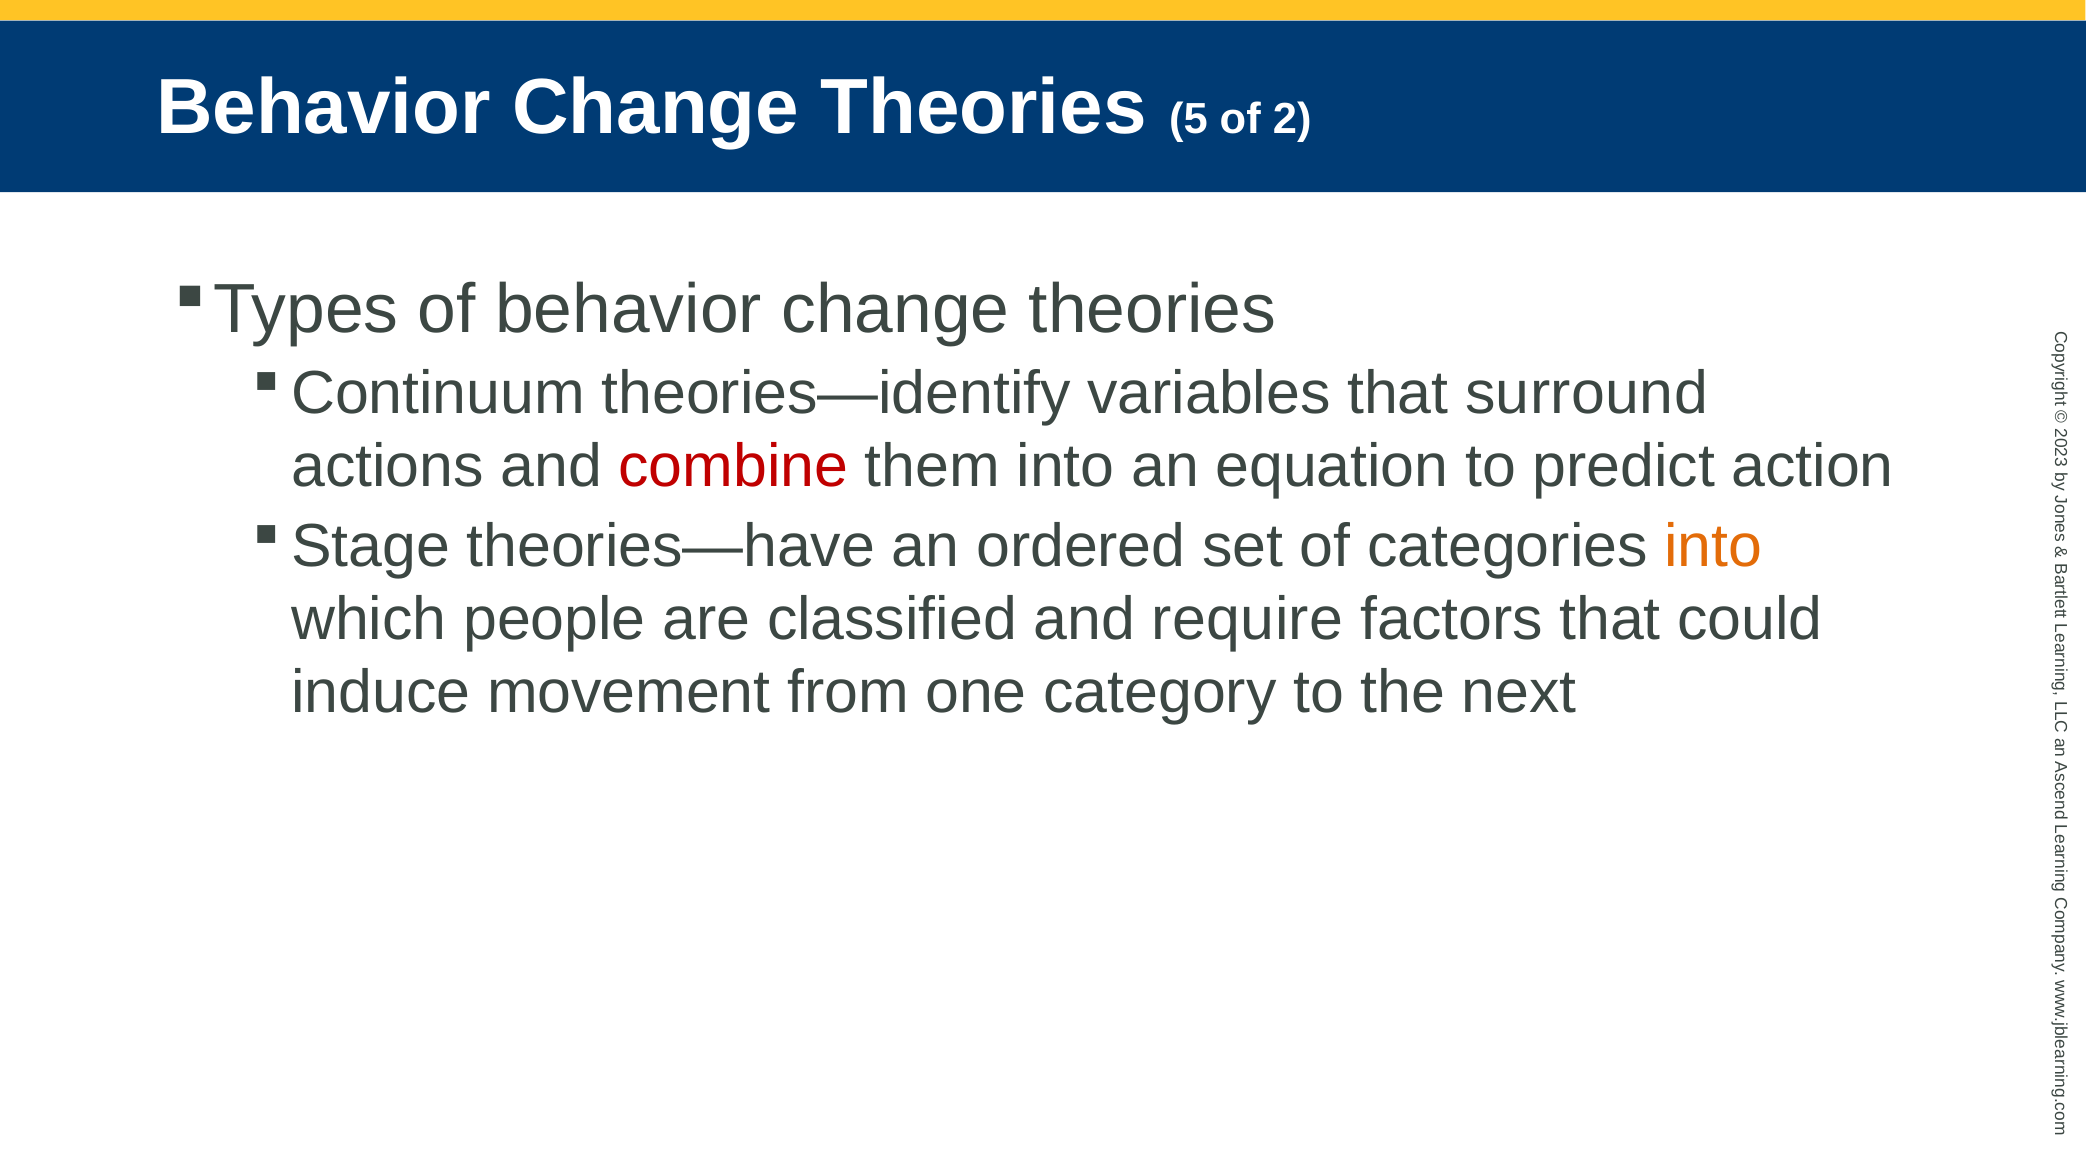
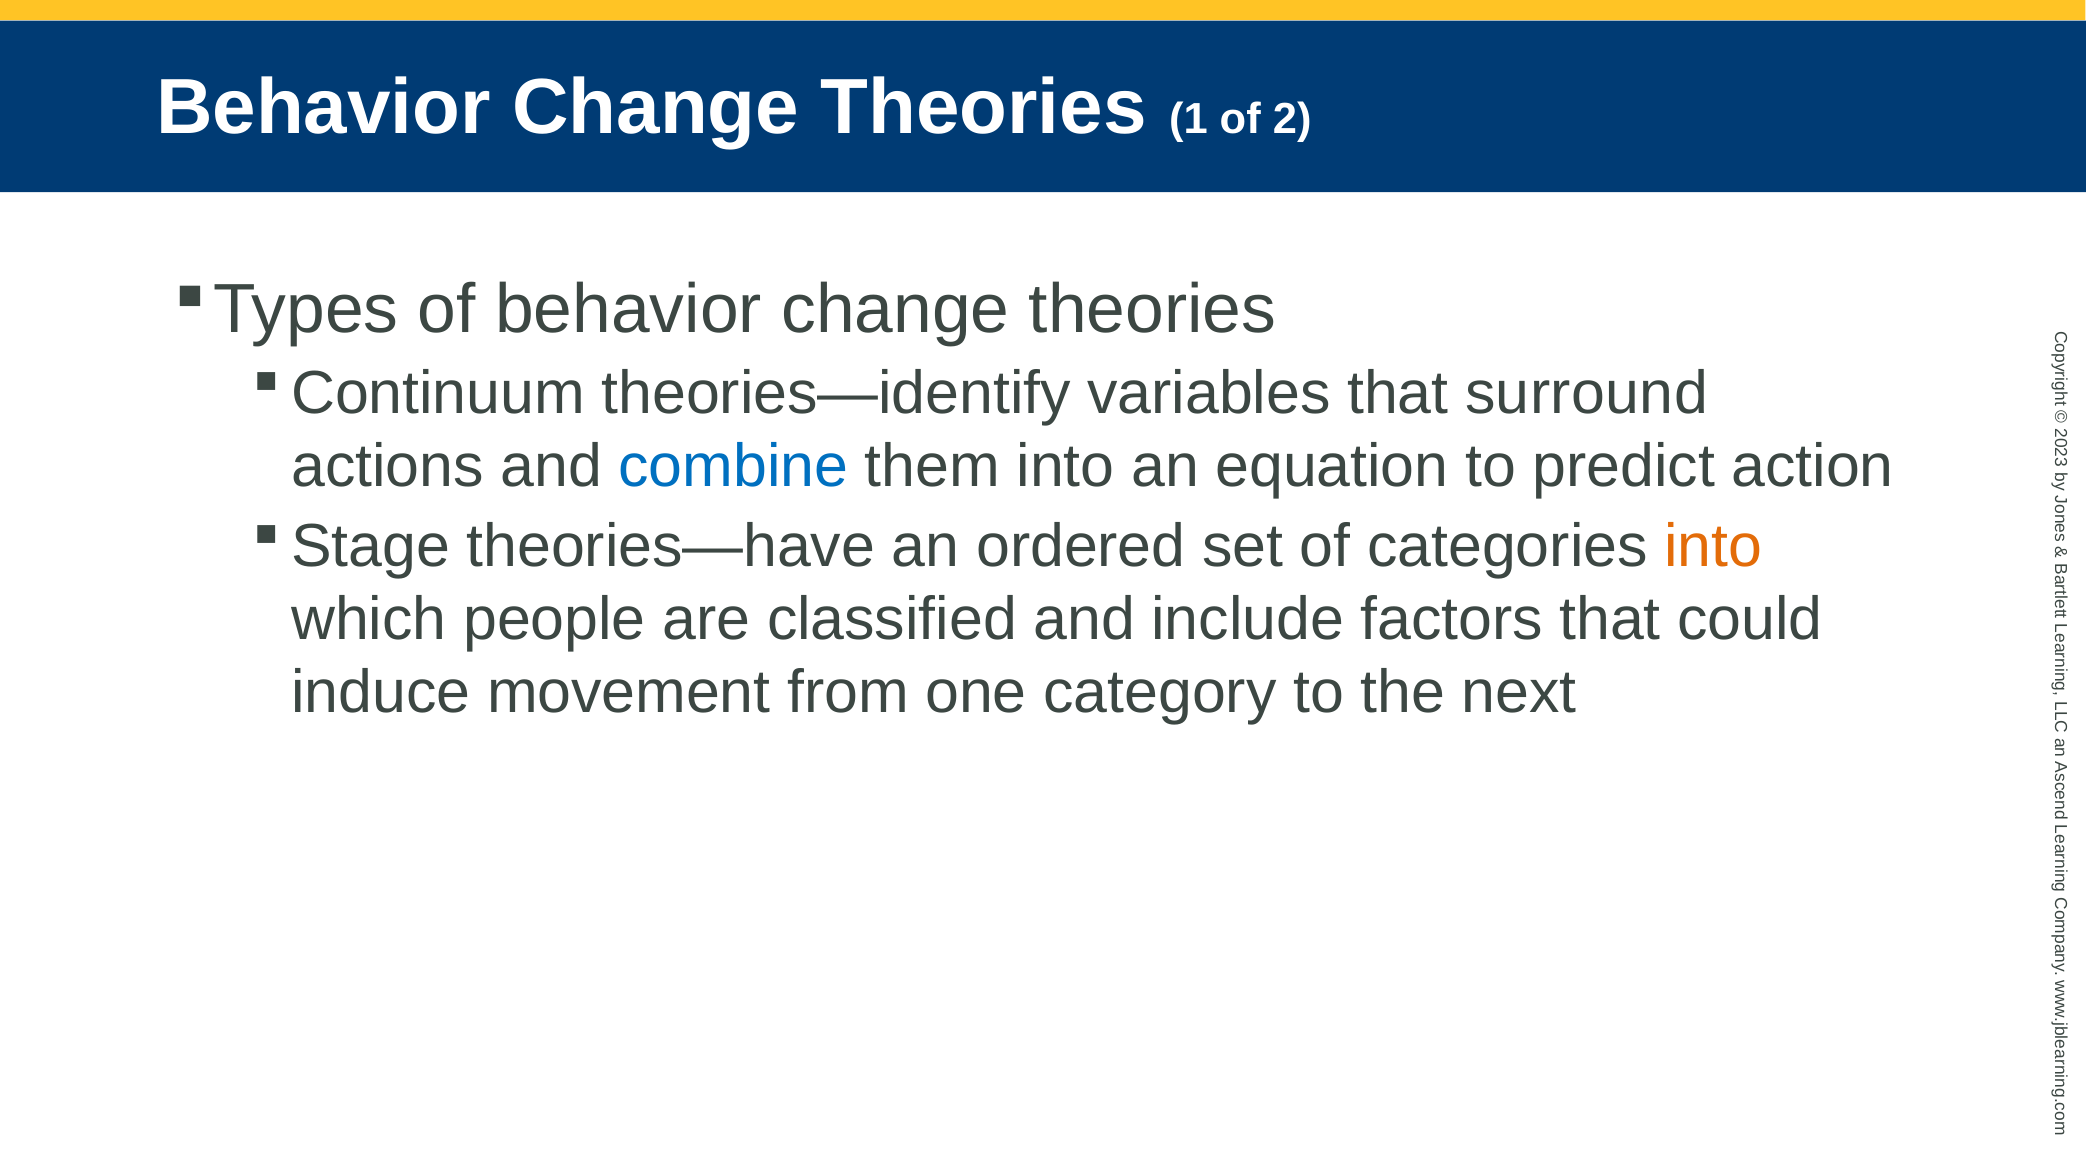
5: 5 -> 1
combine colour: red -> blue
require: require -> include
